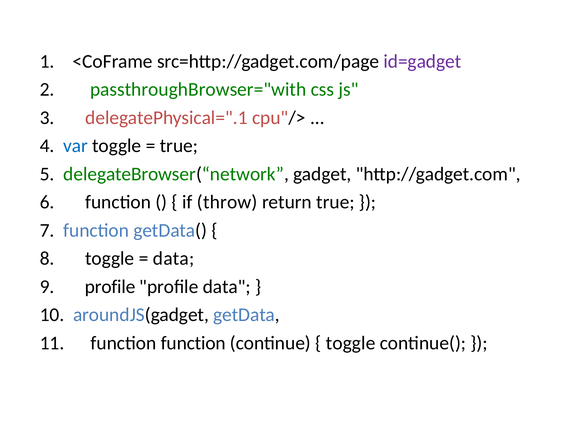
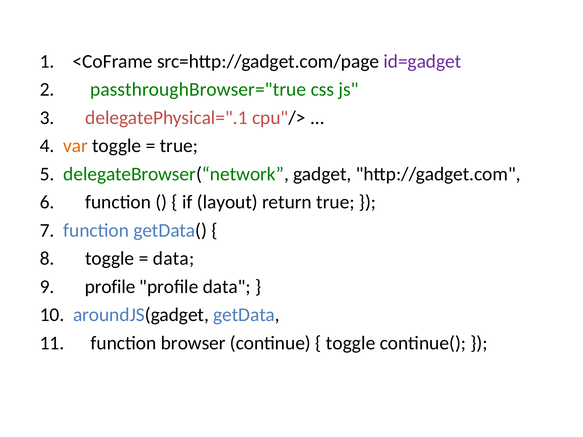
passthroughBrowser="with: passthroughBrowser="with -> passthroughBrowser="true
var colour: blue -> orange
throw: throw -> layout
function function: function -> browser
